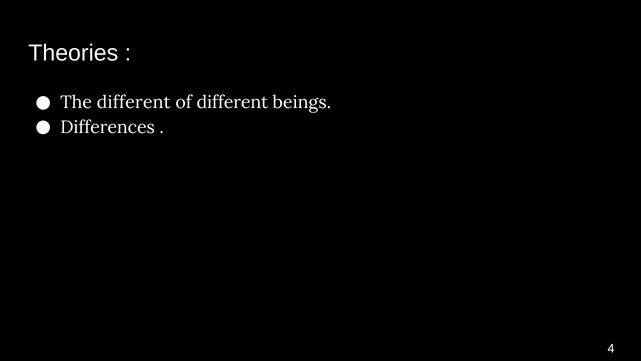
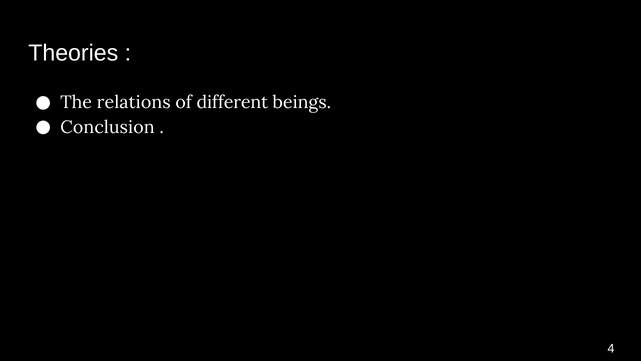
The different: different -> relations
Differences: Differences -> Conclusion
